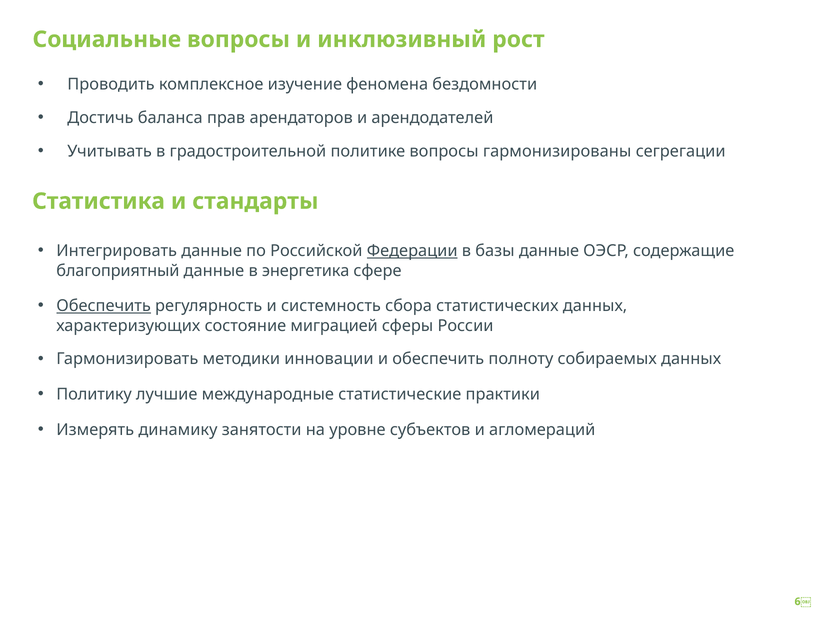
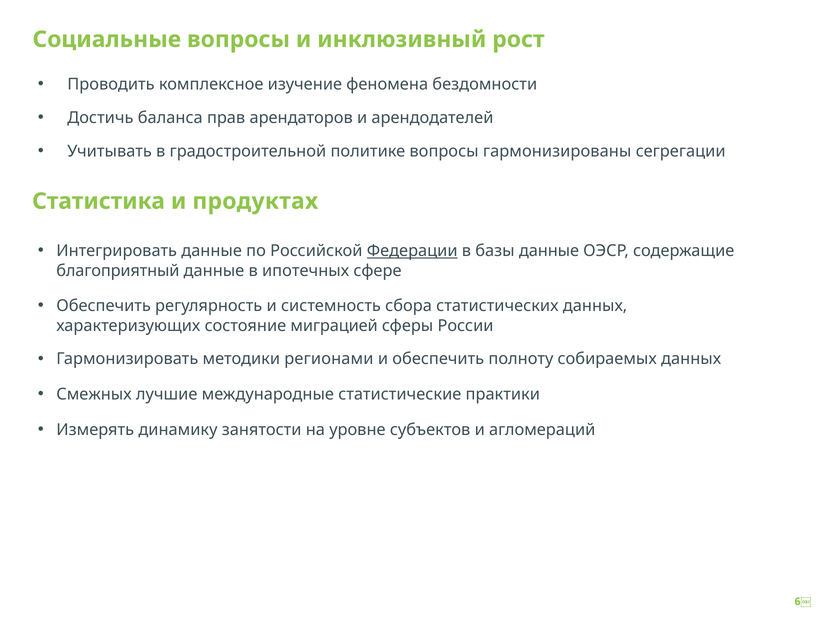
стандарты: стандарты -> продуктах
энергетика: энергетика -> ипотечных
Обеспечить at (104, 306) underline: present -> none
инновации: инновации -> регионами
Политику: Политику -> Смежных
